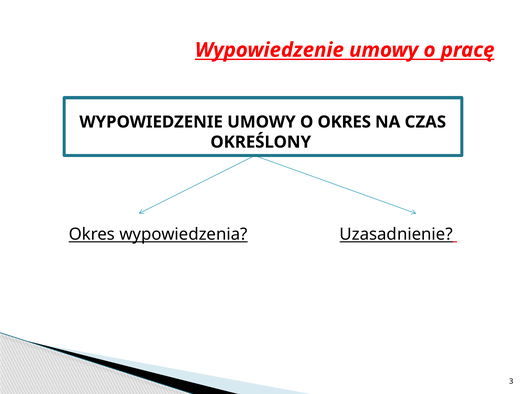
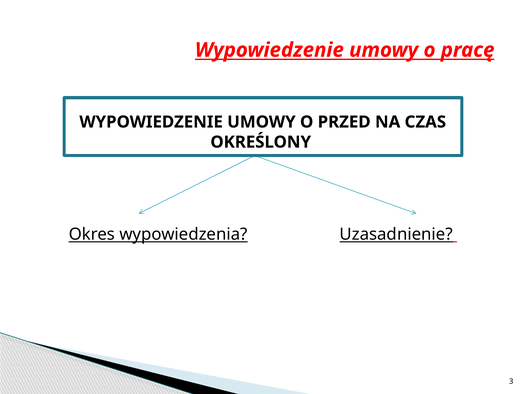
O OKRES: OKRES -> PRZED
